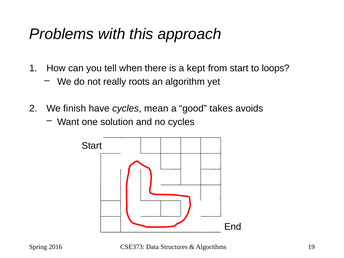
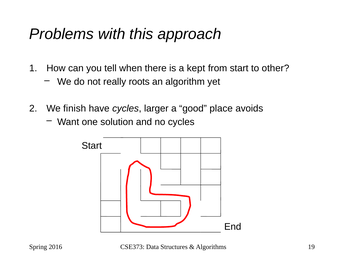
loops: loops -> other
mean: mean -> larger
takes: takes -> place
